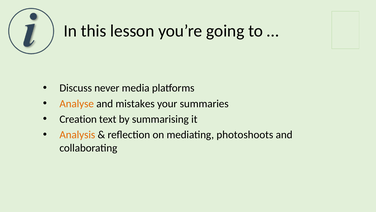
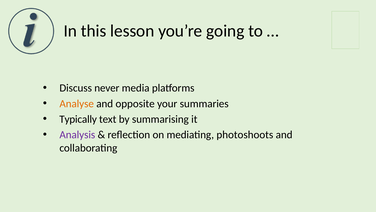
mistakes: mistakes -> opposite
Creation: Creation -> Typically
Analysis colour: orange -> purple
